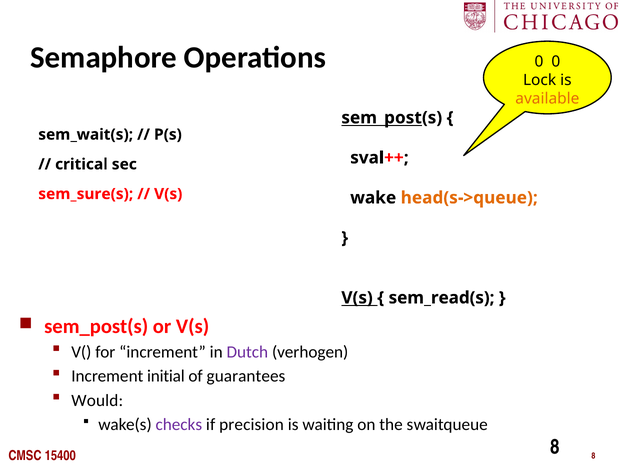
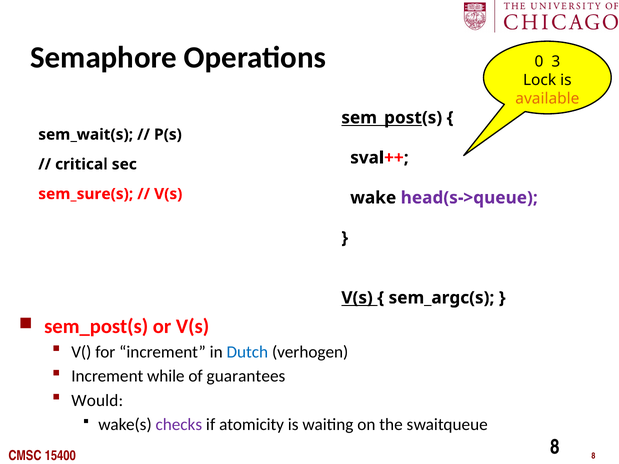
0 at (556, 62): 0 -> 3
head(s->queue colour: orange -> purple
sem_read(s: sem_read(s -> sem_argc(s
Dutch colour: purple -> blue
initial: initial -> while
precision: precision -> atomicity
